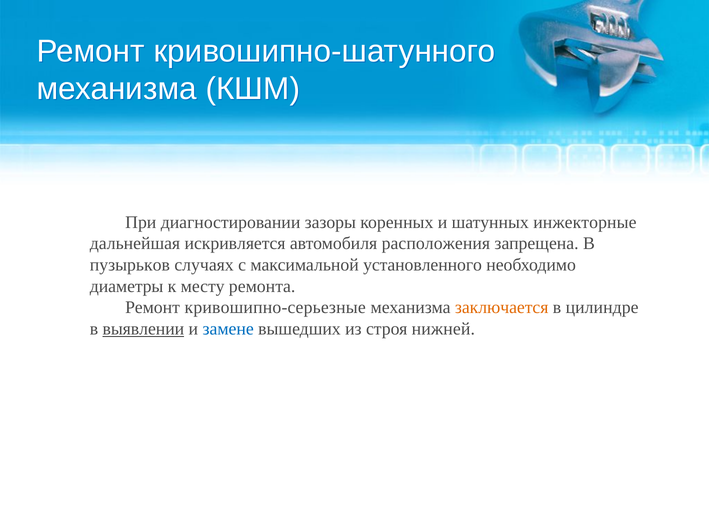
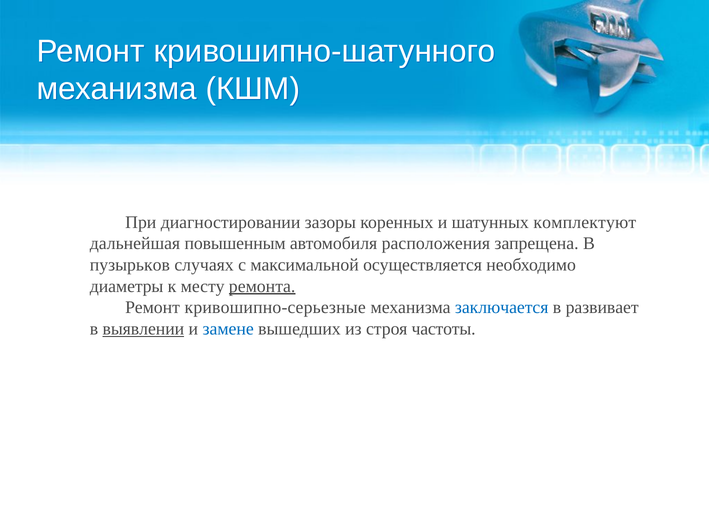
инжекторные: инжекторные -> комплектуют
искривляется: искривляется -> повышенным
установленного: установленного -> осуществляется
ремонта underline: none -> present
заключается colour: orange -> blue
цилиндре: цилиндре -> развивает
нижней: нижней -> частоты
